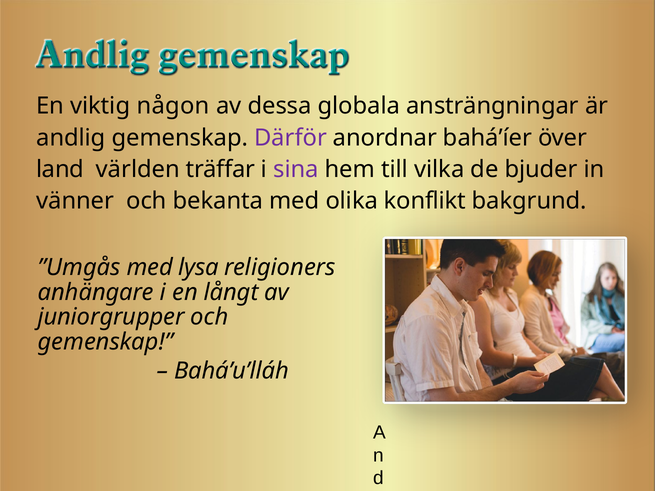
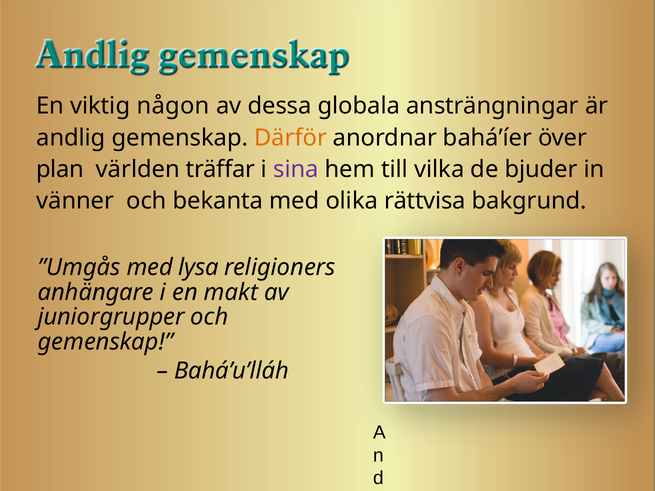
Därför colour: purple -> orange
land: land -> plan
konflikt: konflikt -> rättvisa
långt: långt -> makt
